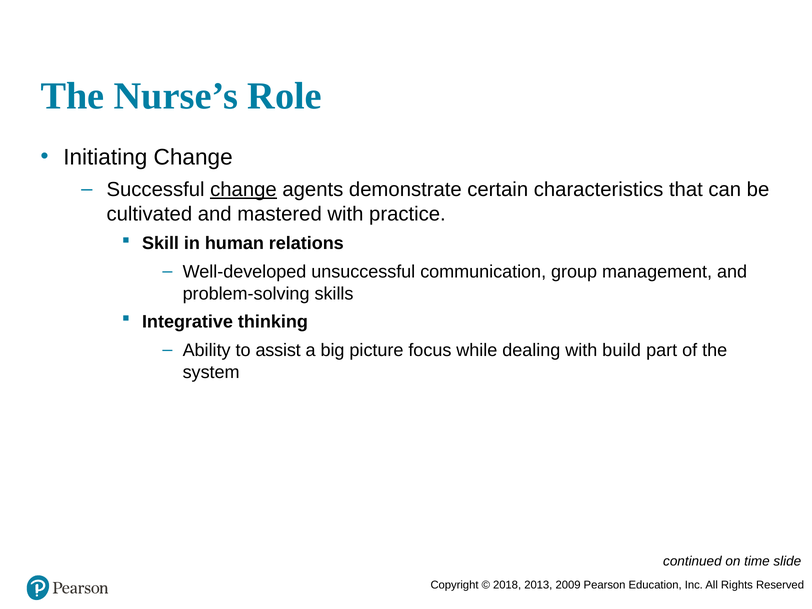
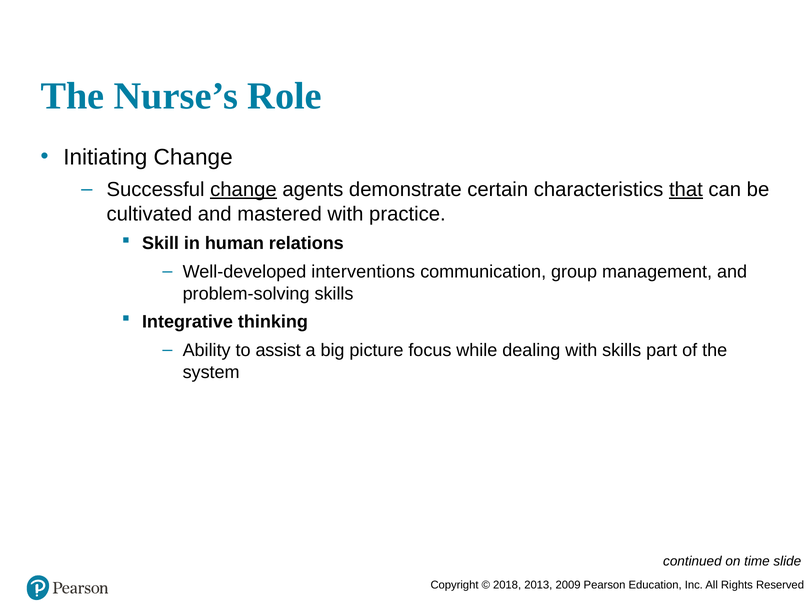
that underline: none -> present
unsuccessful: unsuccessful -> interventions
with build: build -> skills
